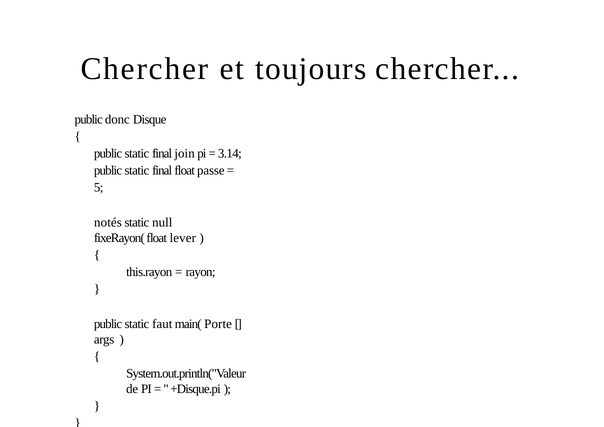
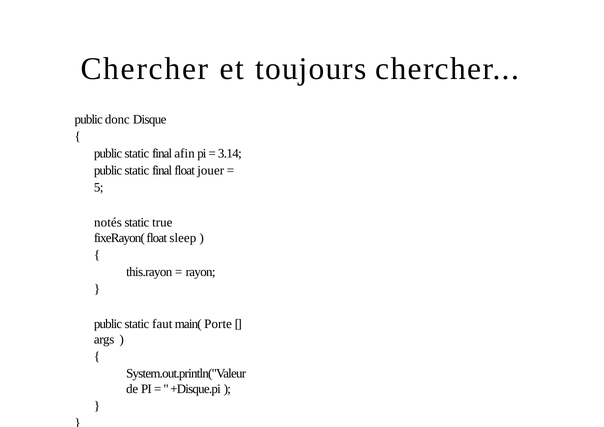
join: join -> afin
passe: passe -> jouer
null: null -> true
lever: lever -> sleep
